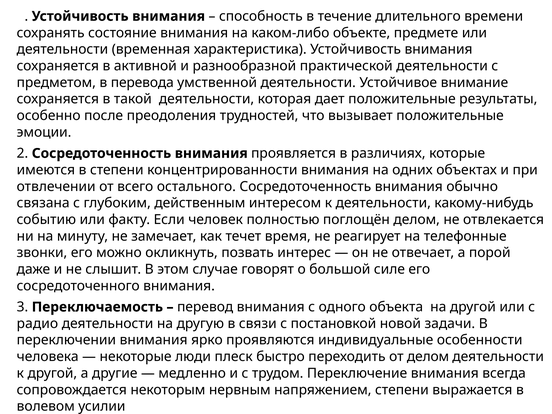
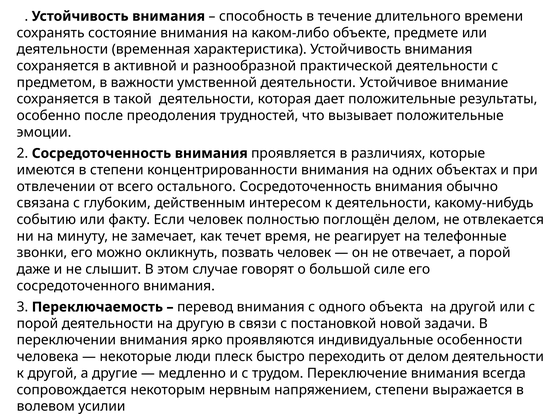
перевода: перевода -> важности
позвать интерес: интерес -> человек
радио at (37, 324): радио -> порой
